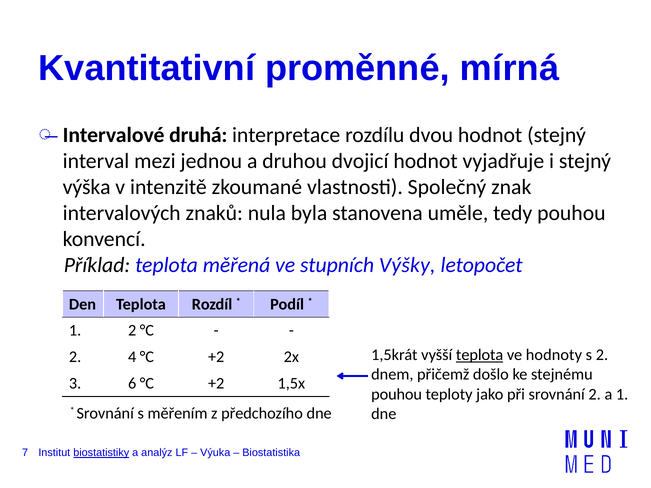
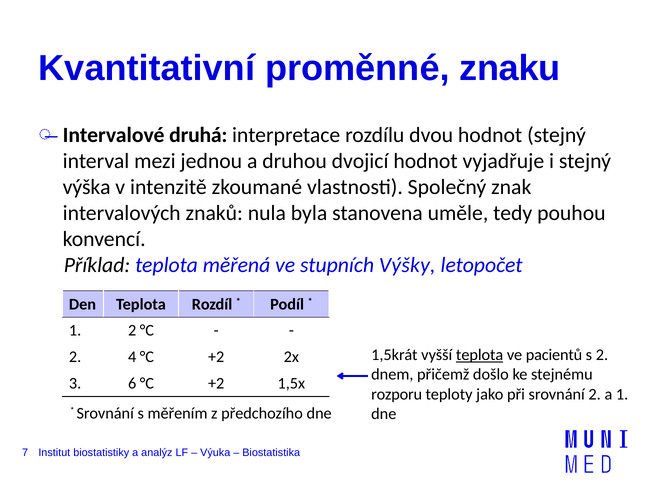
mírná: mírná -> znaku
hodnoty: hodnoty -> pacientů
pouhou at (397, 394): pouhou -> rozporu
biostatistiky underline: present -> none
